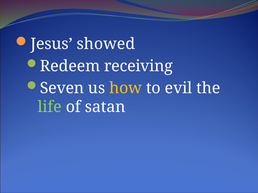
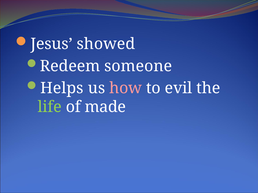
receiving: receiving -> someone
Seven: Seven -> Helps
how colour: yellow -> pink
satan: satan -> made
